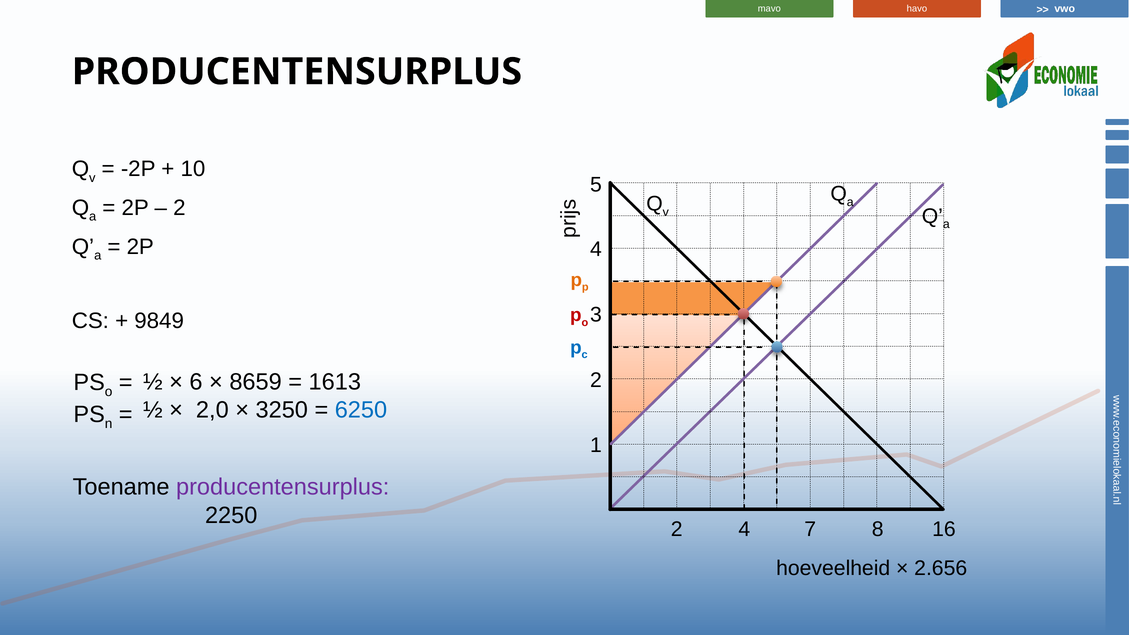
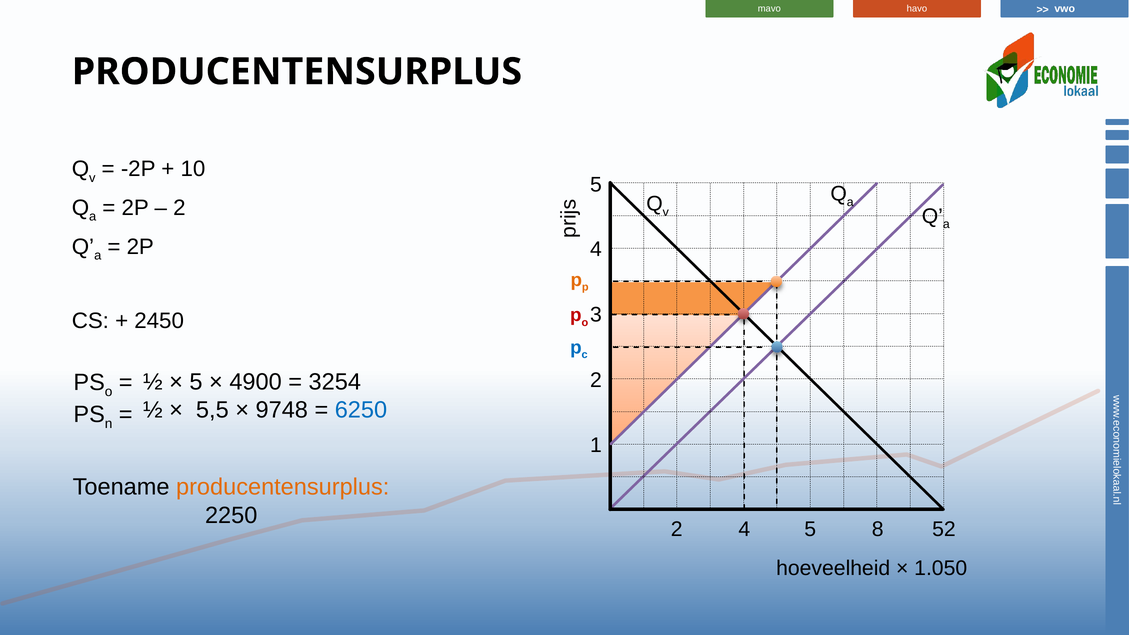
9849: 9849 -> 2450
6 at (196, 382): 6 -> 5
8659: 8659 -> 4900
1613: 1613 -> 3254
2,0: 2,0 -> 5,5
3250: 3250 -> 9748
producentensurplus at (283, 487) colour: purple -> orange
2 4 7: 7 -> 5
16: 16 -> 52
2.656: 2.656 -> 1.050
